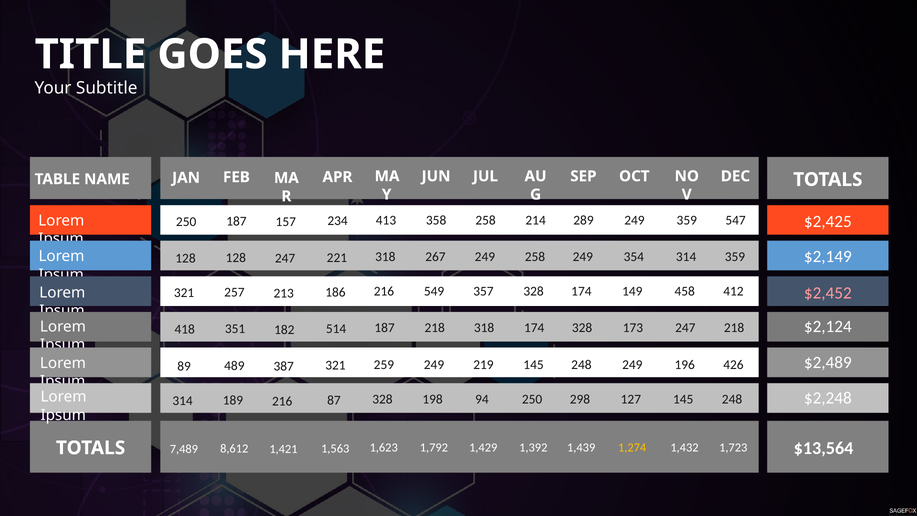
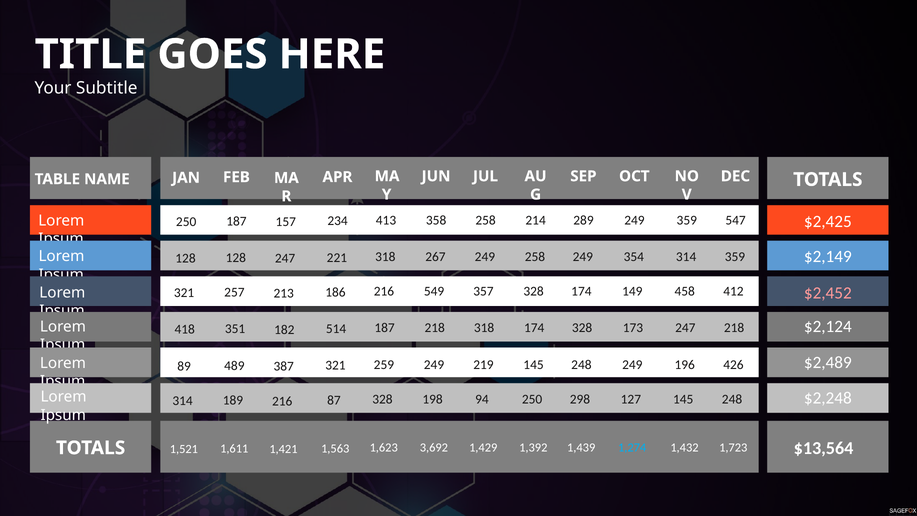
1,792: 1,792 -> 3,692
1,274 colour: yellow -> light blue
8,612: 8,612 -> 1,611
7,489: 7,489 -> 1,521
